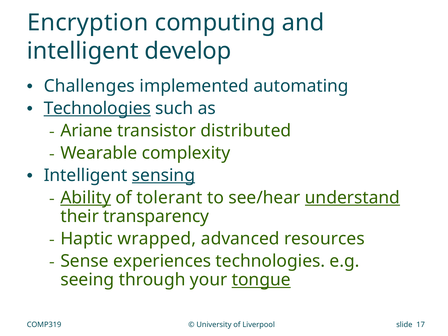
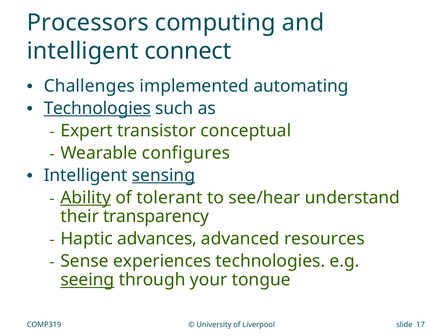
Encryption: Encryption -> Processors
develop: develop -> connect
Ariane: Ariane -> Expert
distributed: distributed -> conceptual
complexity: complexity -> configures
understand underline: present -> none
wrapped: wrapped -> advances
seeing underline: none -> present
tongue underline: present -> none
